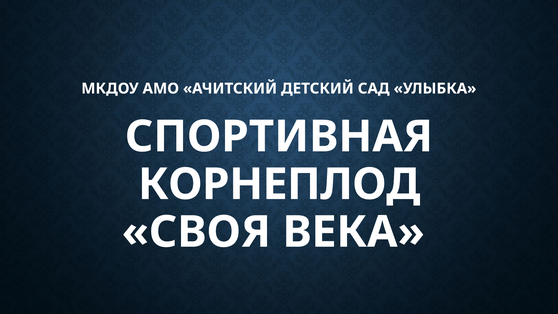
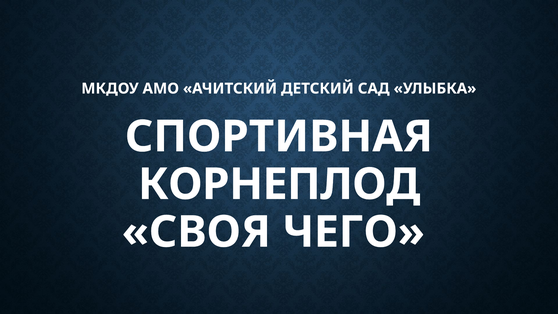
ВЕКА: ВЕКА -> ЧЕГО
